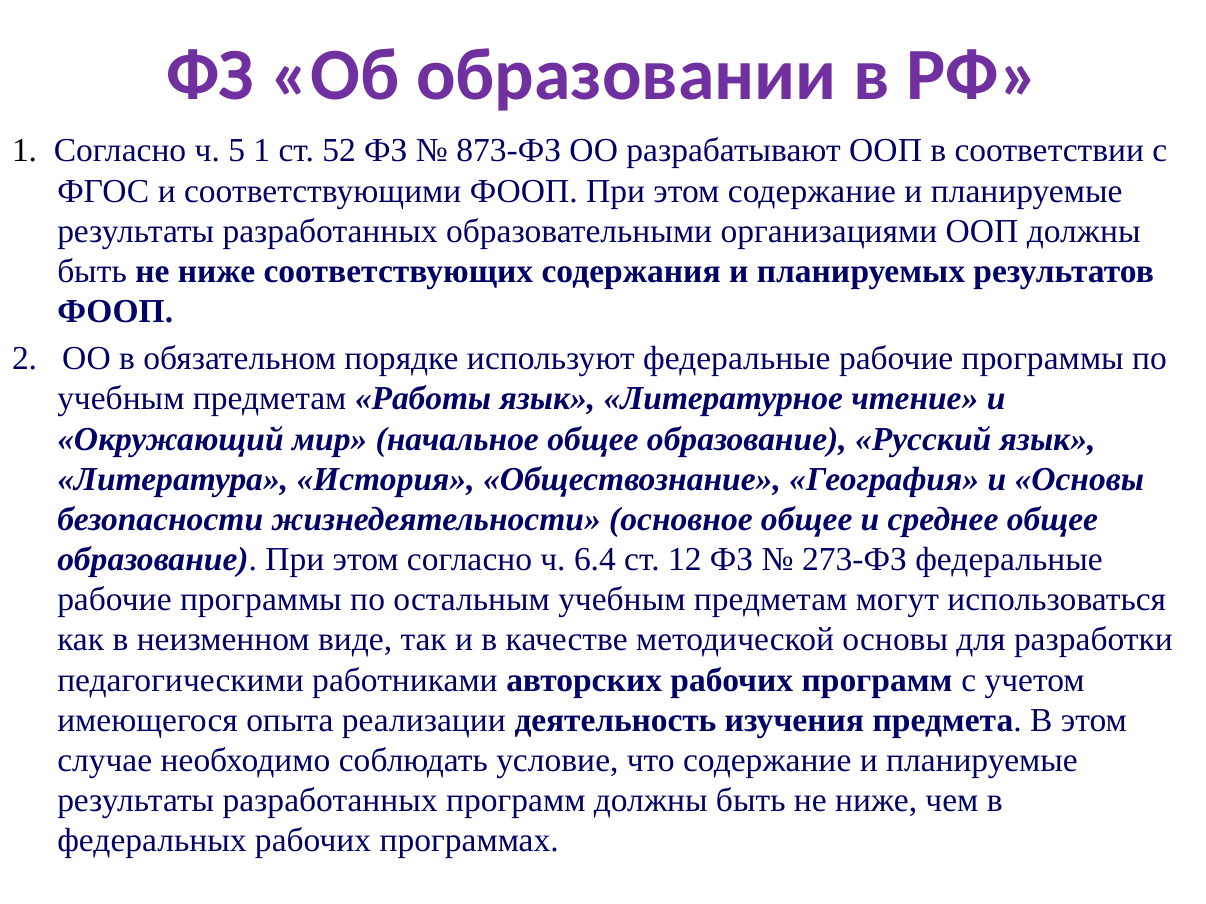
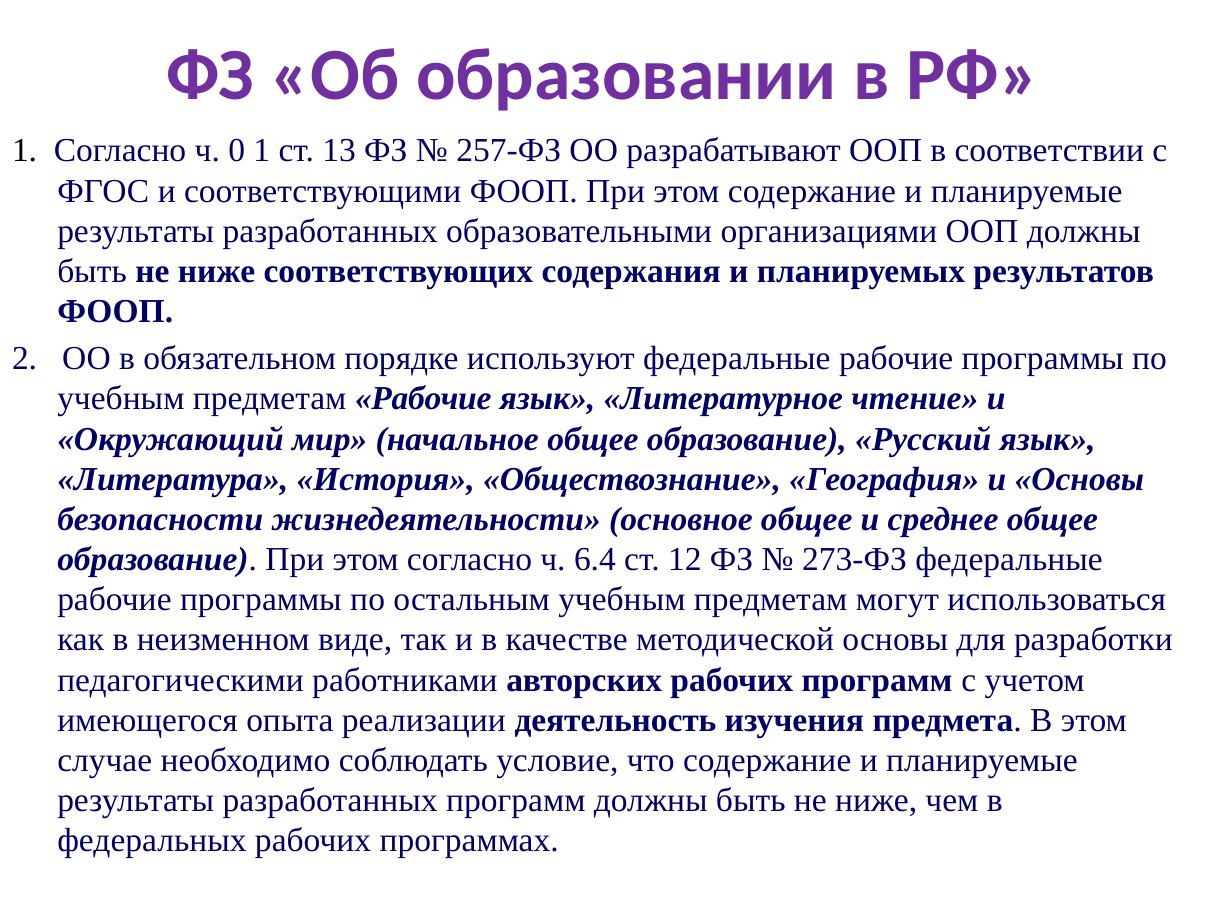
5: 5 -> 0
52: 52 -> 13
873-ФЗ: 873-ФЗ -> 257-ФЗ
предметам Работы: Работы -> Рабочие
